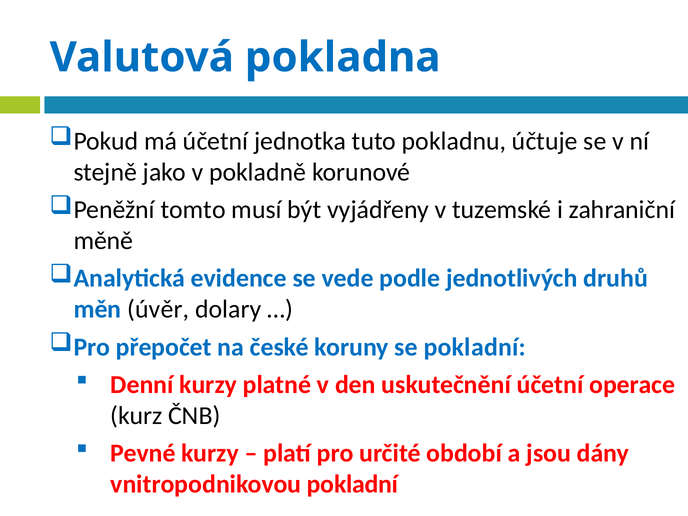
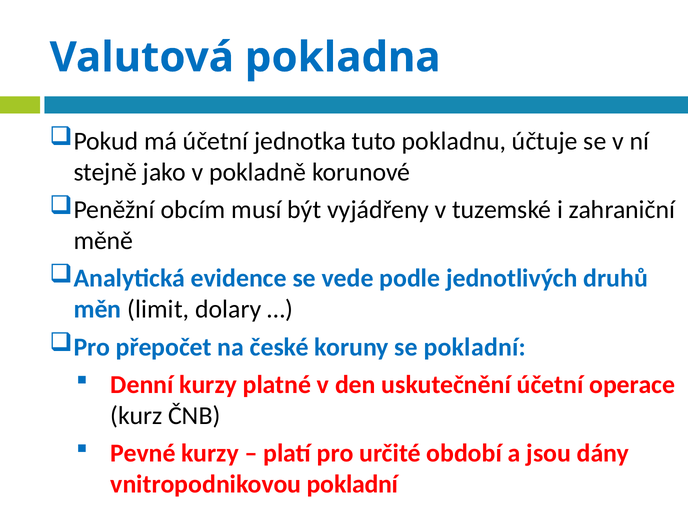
tomto: tomto -> obcím
úvěr: úvěr -> limit
